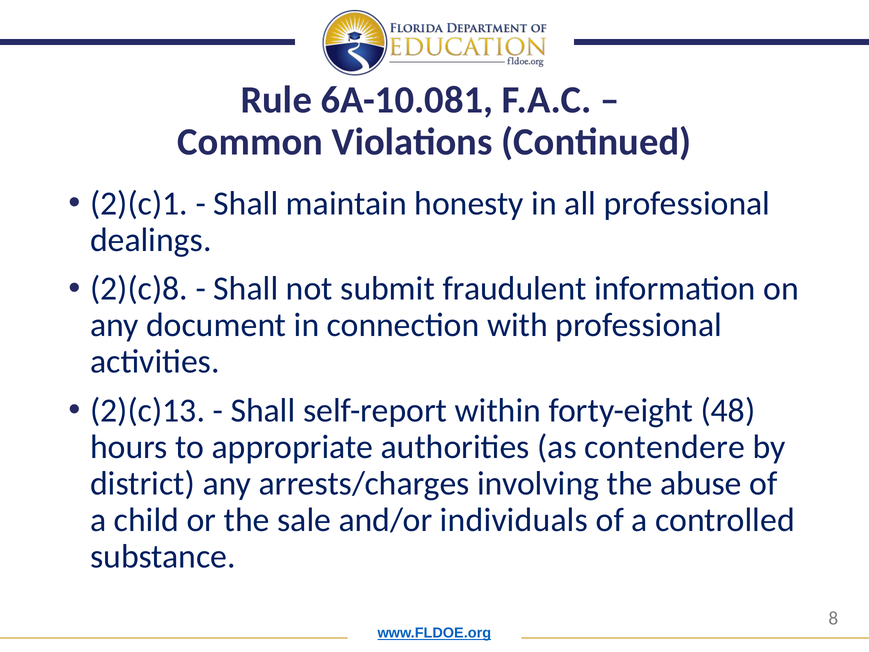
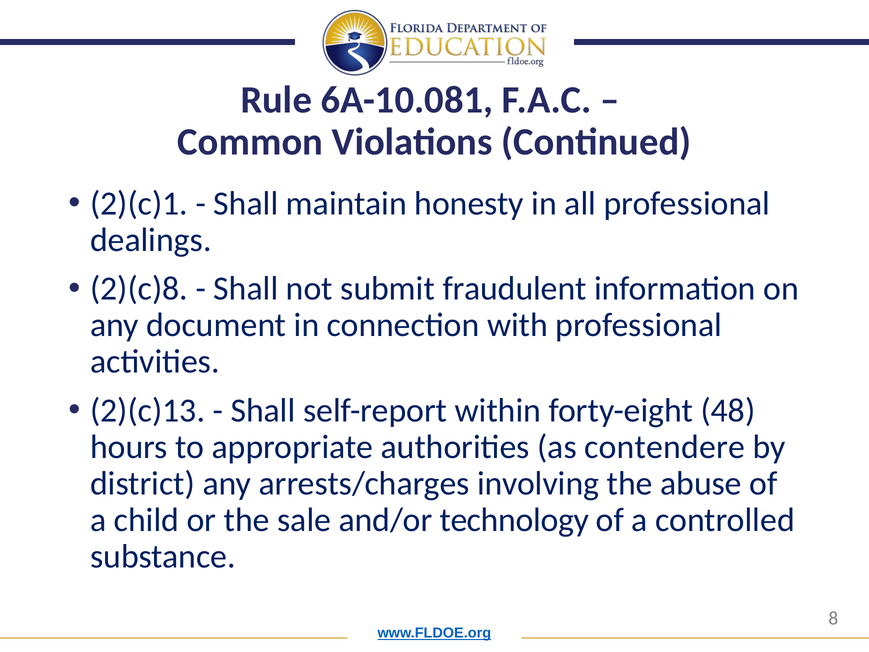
individuals: individuals -> technology
